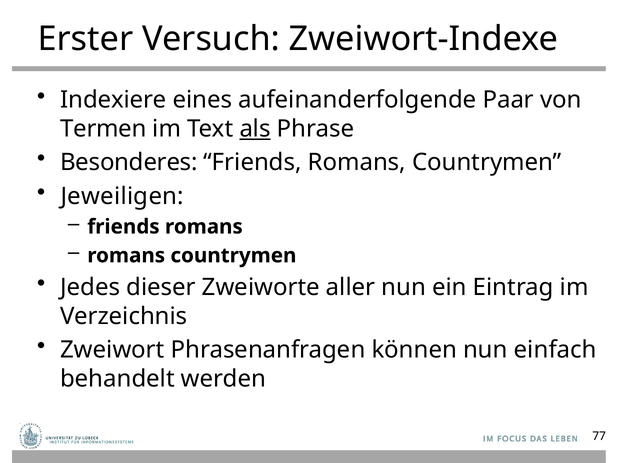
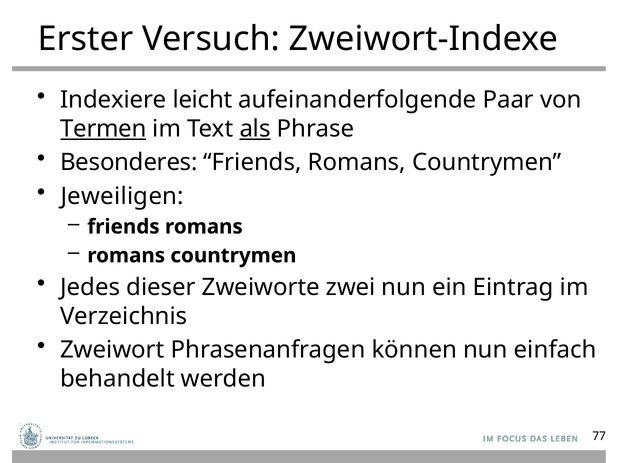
eines: eines -> leicht
Termen underline: none -> present
aller: aller -> zwei
